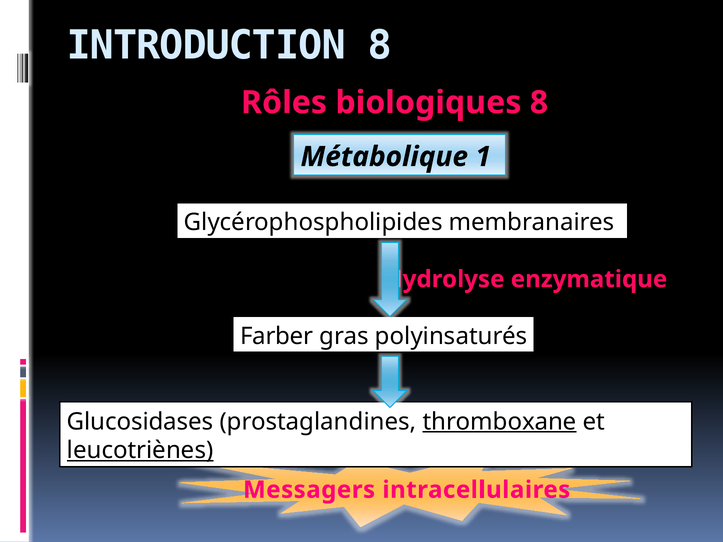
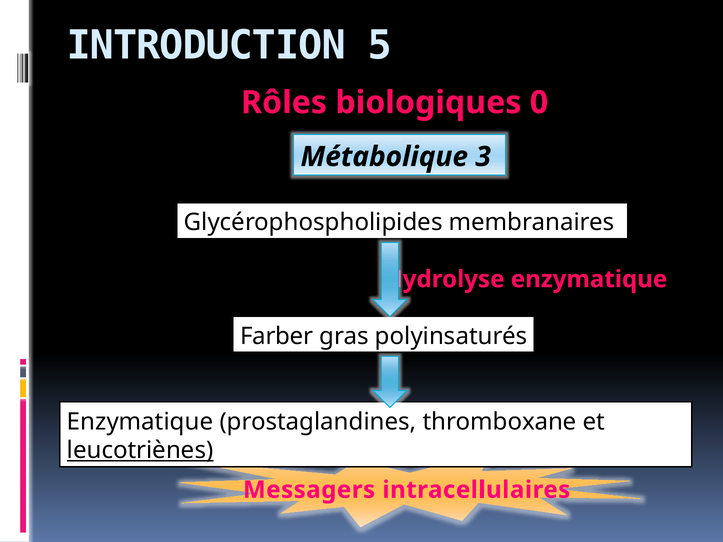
INTRODUCTION 8: 8 -> 5
biologiques 8: 8 -> 0
1: 1 -> 3
Glucosidases at (140, 422): Glucosidases -> Enzymatique
thromboxane underline: present -> none
